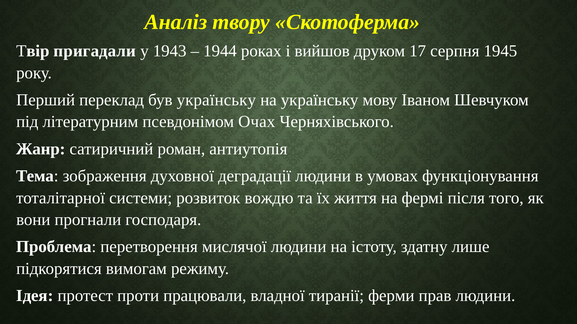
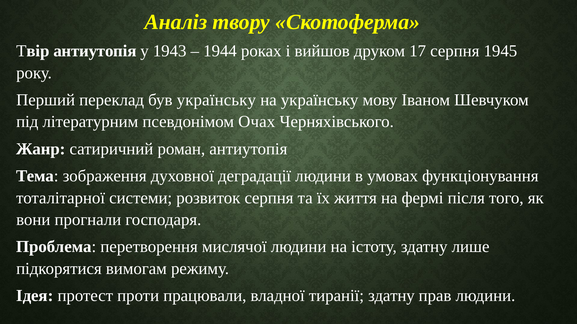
Твір пригадали: пригадали -> антиутопія
розвиток вождю: вождю -> серпня
тиранії ферми: ферми -> здатну
